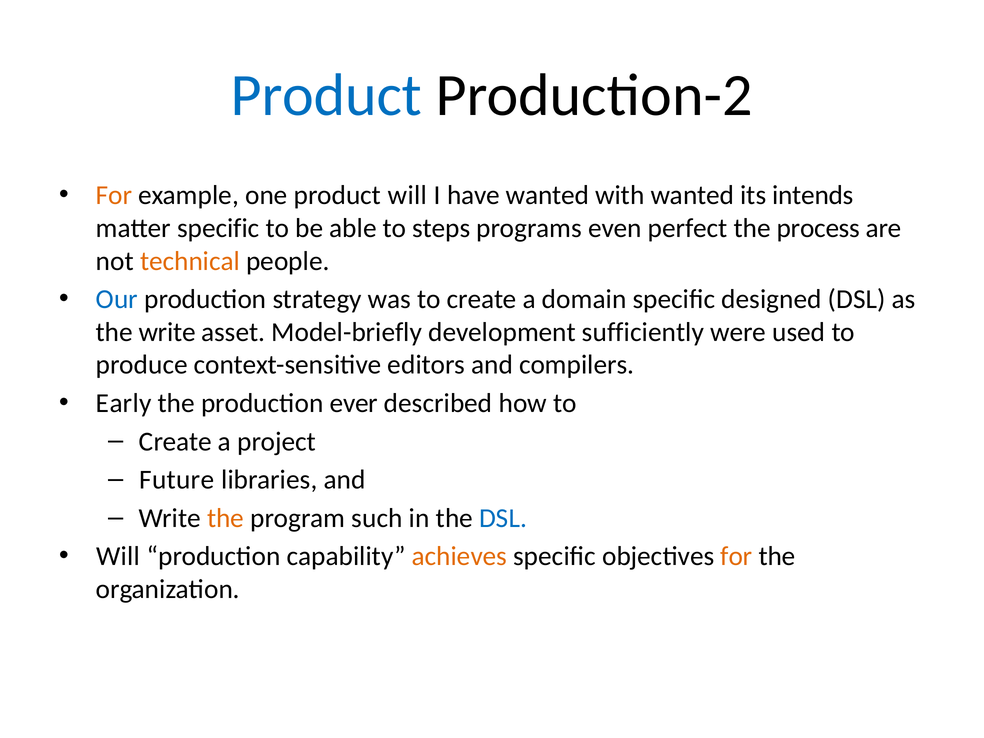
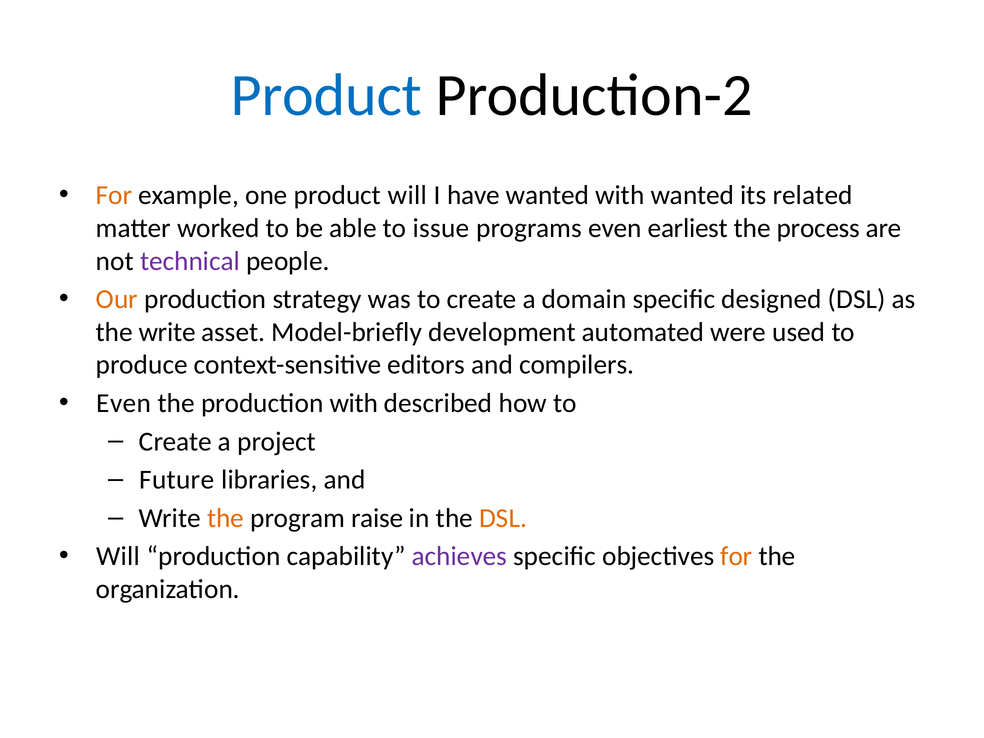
intends: intends -> related
matter specific: specific -> worked
steps: steps -> issue
perfect: perfect -> earliest
technical colour: orange -> purple
Our colour: blue -> orange
sufficiently: sufficiently -> automated
Early at (124, 403): Early -> Even
production ever: ever -> with
such: such -> raise
DSL at (503, 518) colour: blue -> orange
achieves colour: orange -> purple
